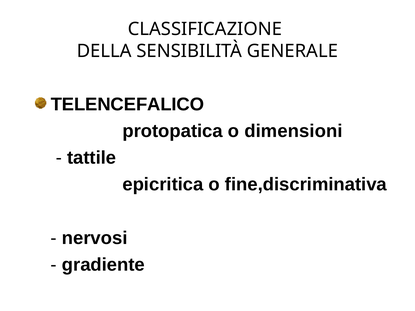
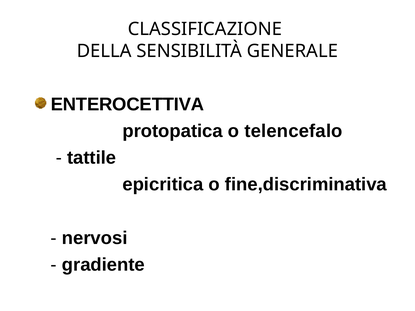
TELENCEFALICO: TELENCEFALICO -> ENTEROCETTIVA
dimensioni: dimensioni -> telencefalo
